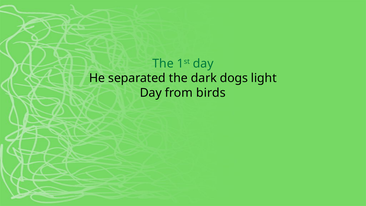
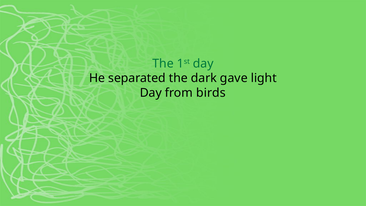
dogs: dogs -> gave
